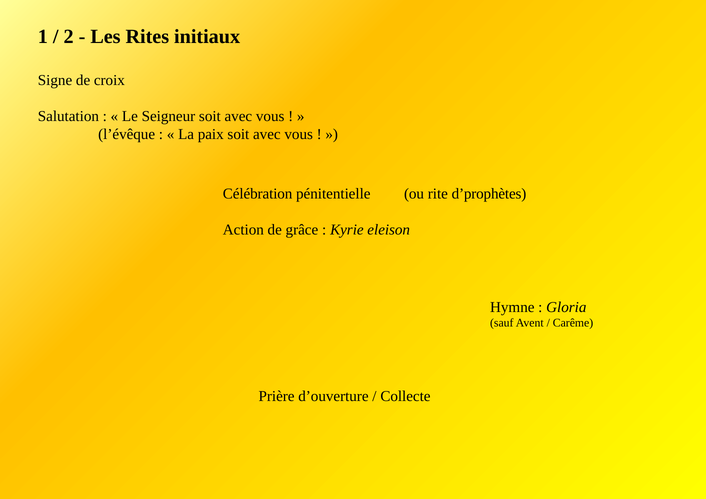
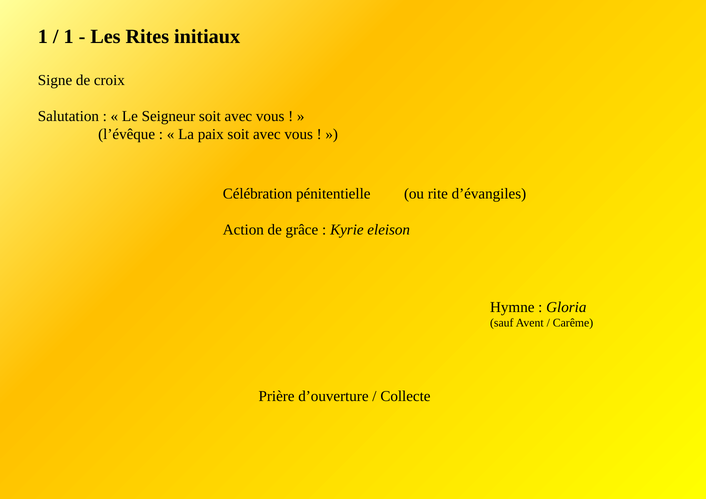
2 at (69, 37): 2 -> 1
d’prophètes: d’prophètes -> d’évangiles
